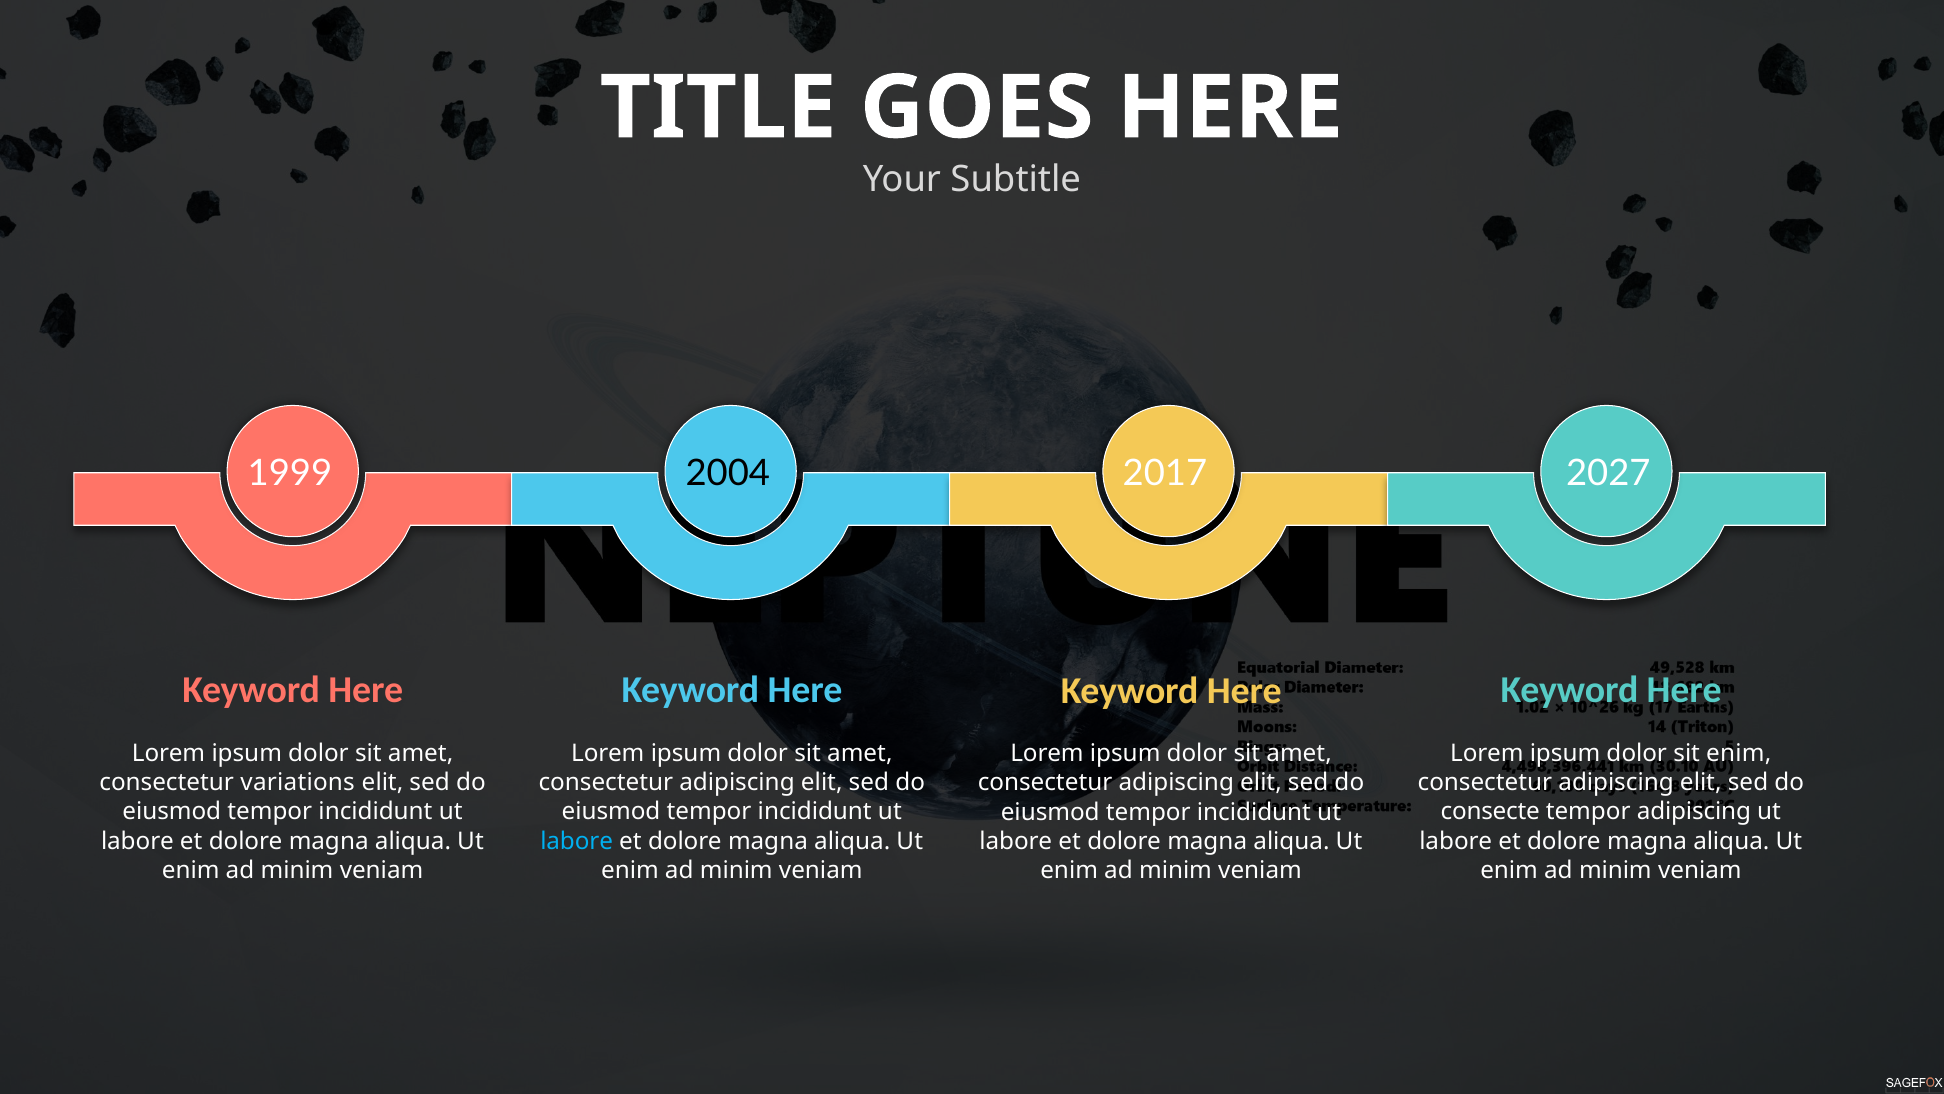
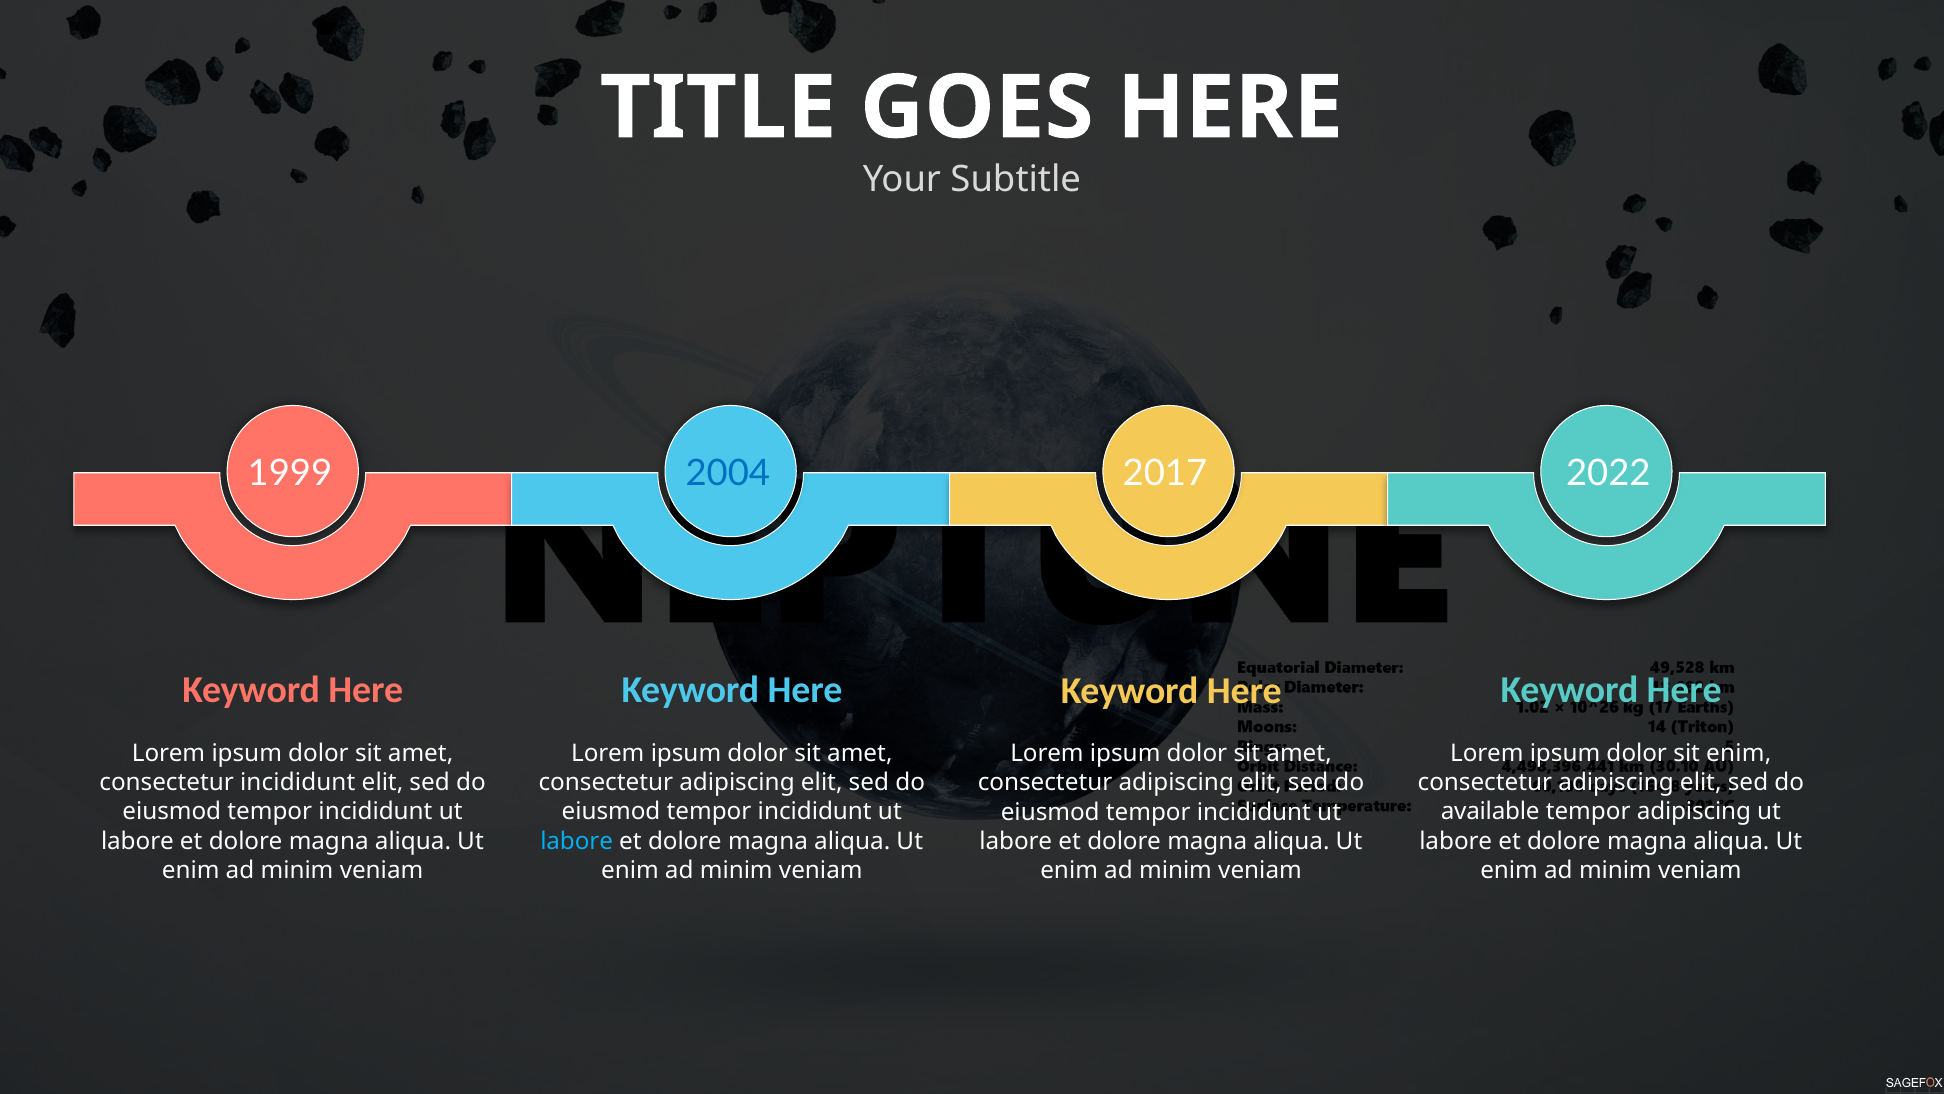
2004 colour: black -> blue
2027: 2027 -> 2022
consectetur variations: variations -> incididunt
consecte: consecte -> available
